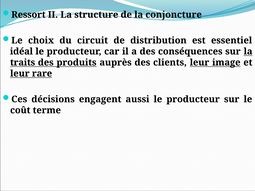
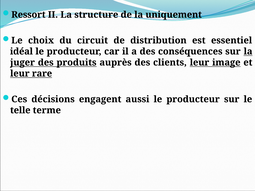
conjoncture: conjoncture -> uniquement
traits: traits -> juger
coût: coût -> telle
